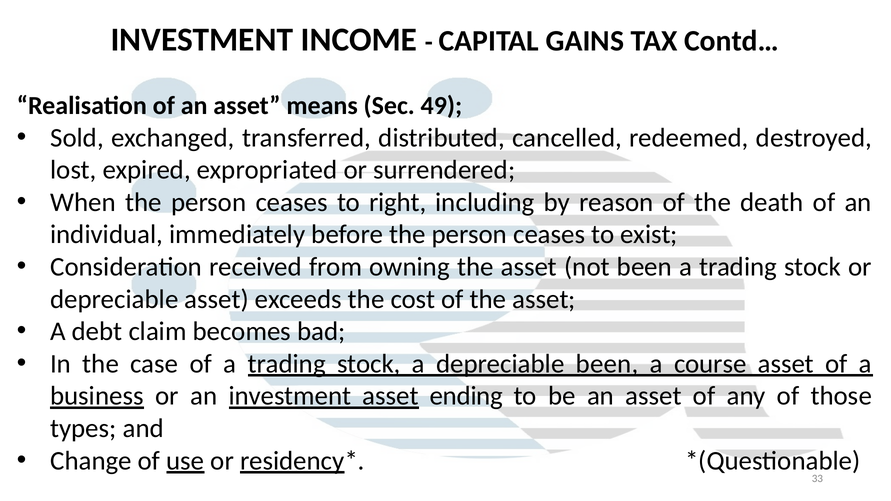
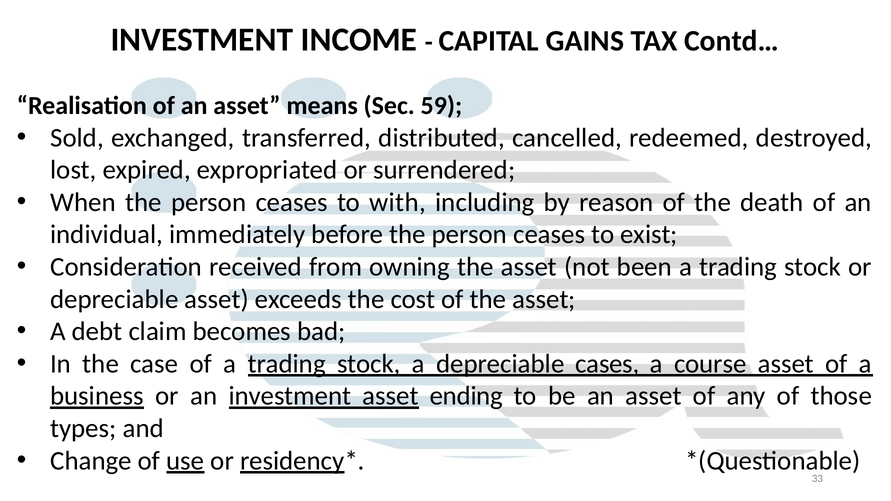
49: 49 -> 59
right: right -> with
depreciable been: been -> cases
